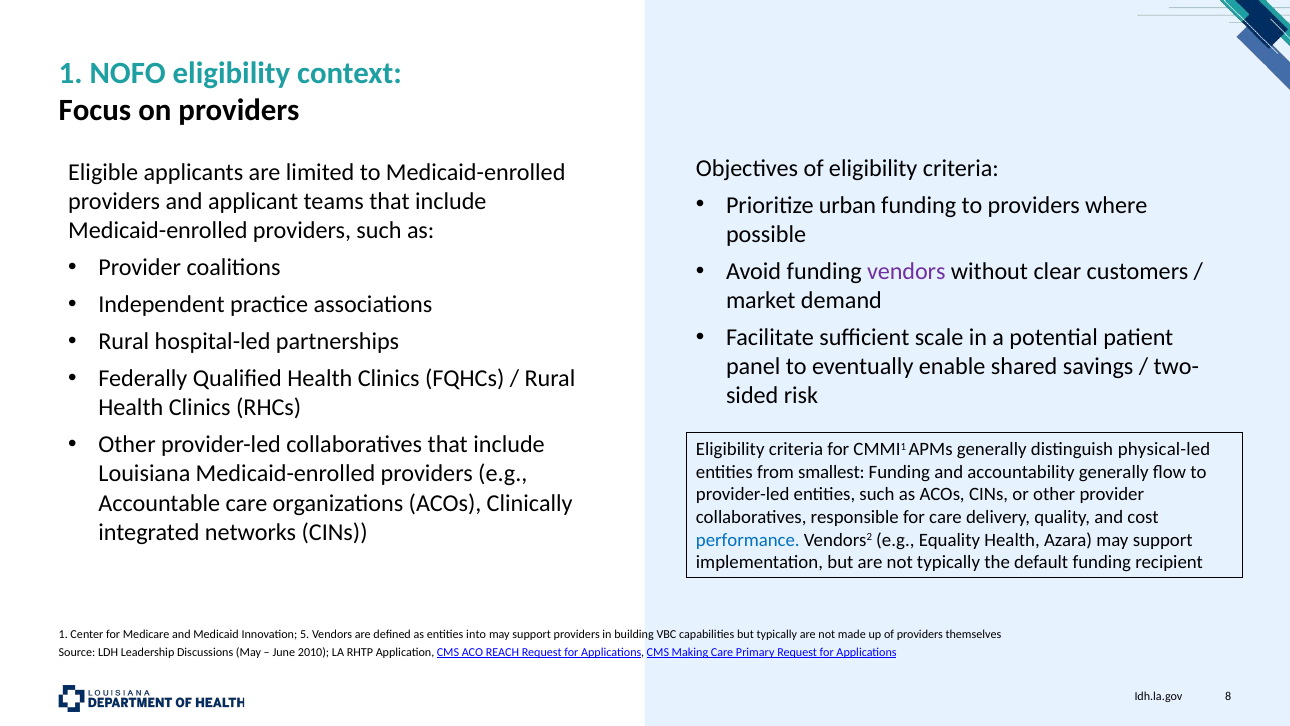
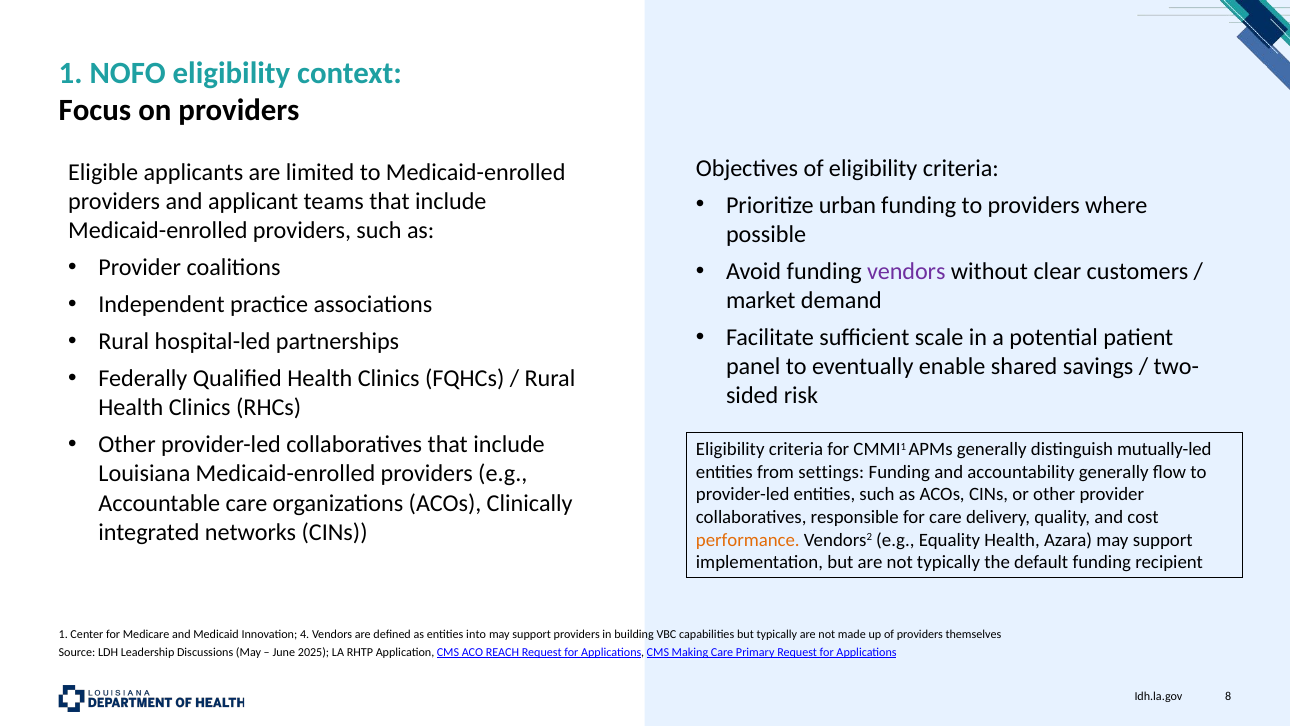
physical-led: physical-led -> mutually-led
smallest: smallest -> settings
performance colour: blue -> orange
5: 5 -> 4
2010: 2010 -> 2025
